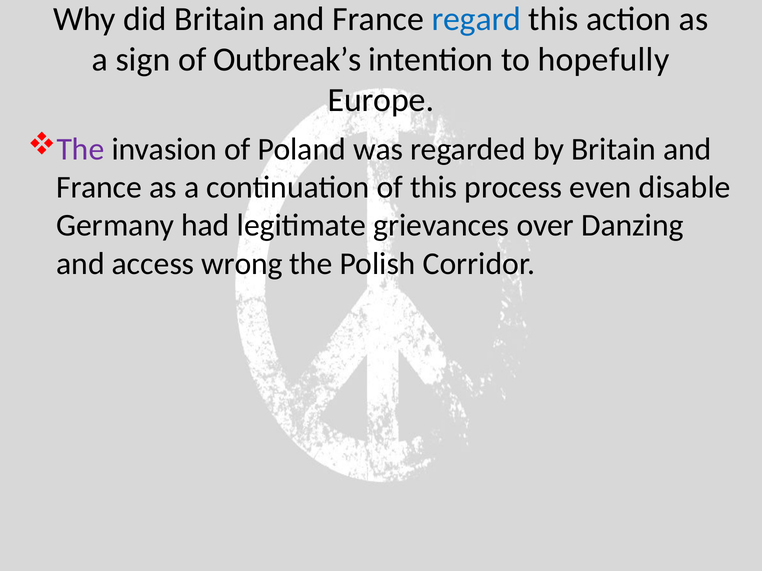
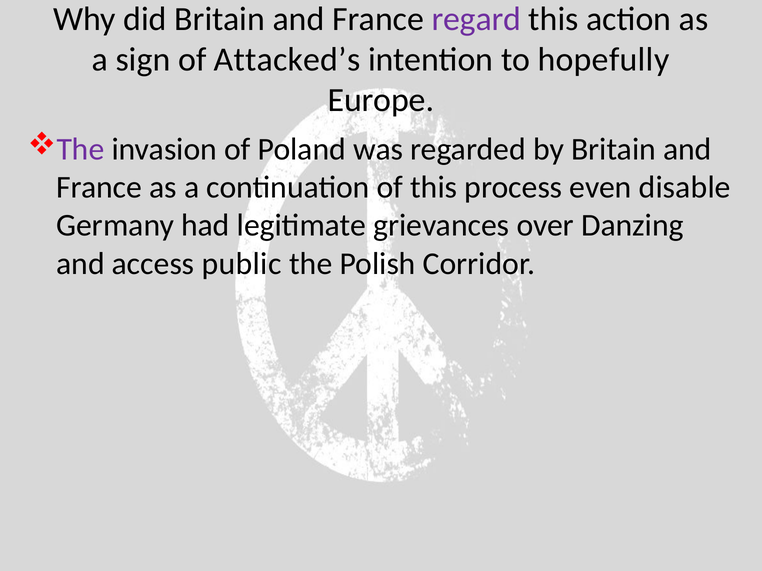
regard colour: blue -> purple
Outbreak’s: Outbreak’s -> Attacked’s
wrong: wrong -> public
